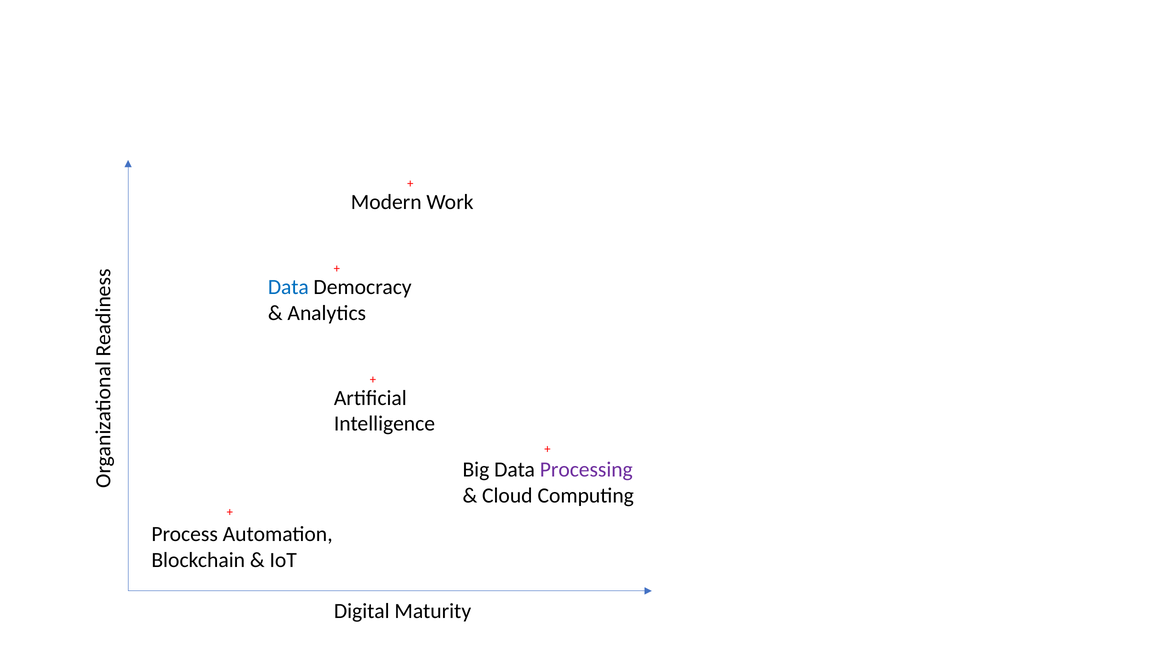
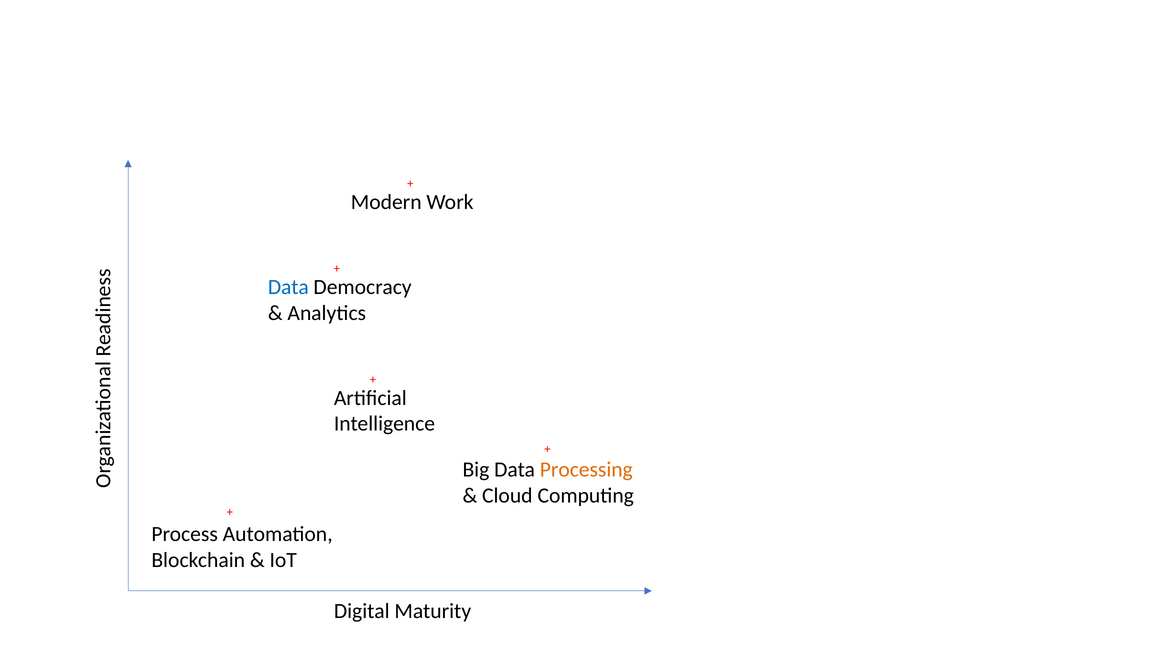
Processing colour: purple -> orange
